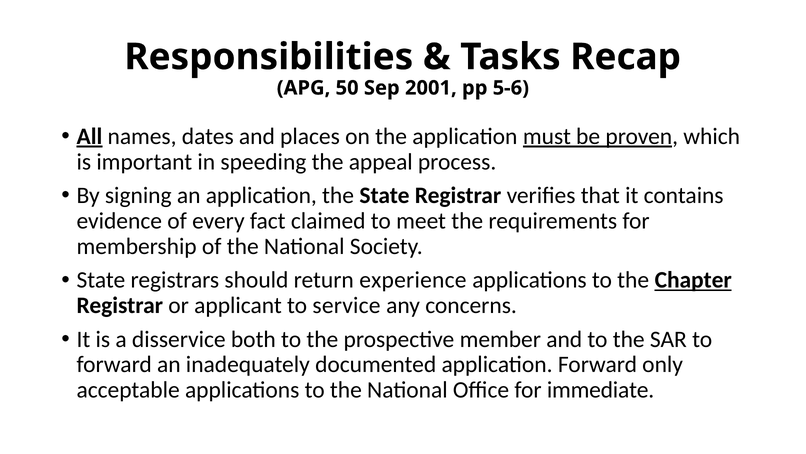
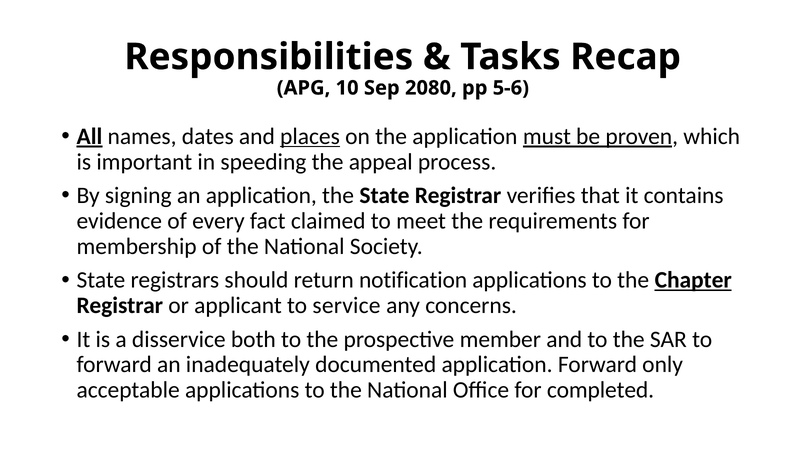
50: 50 -> 10
2001: 2001 -> 2080
places underline: none -> present
experience: experience -> notification
immediate: immediate -> completed
